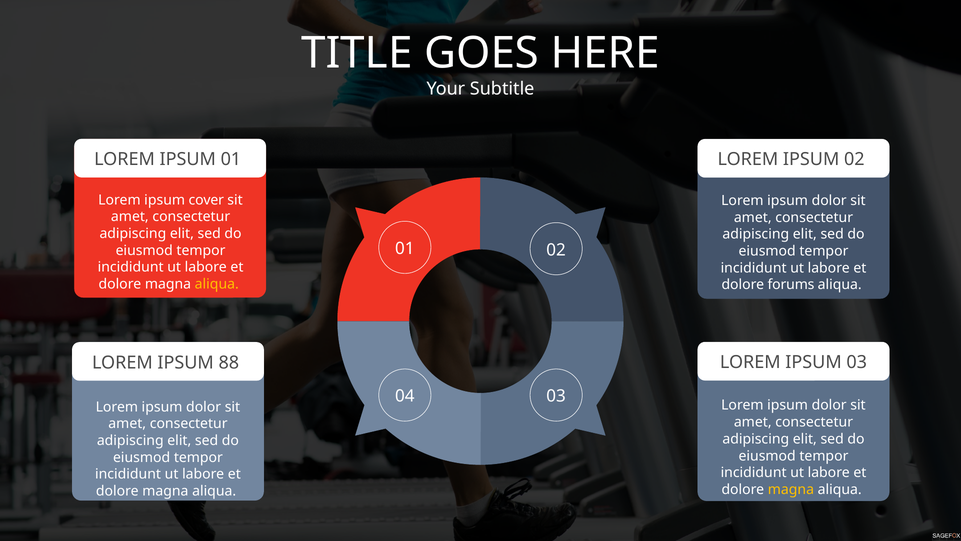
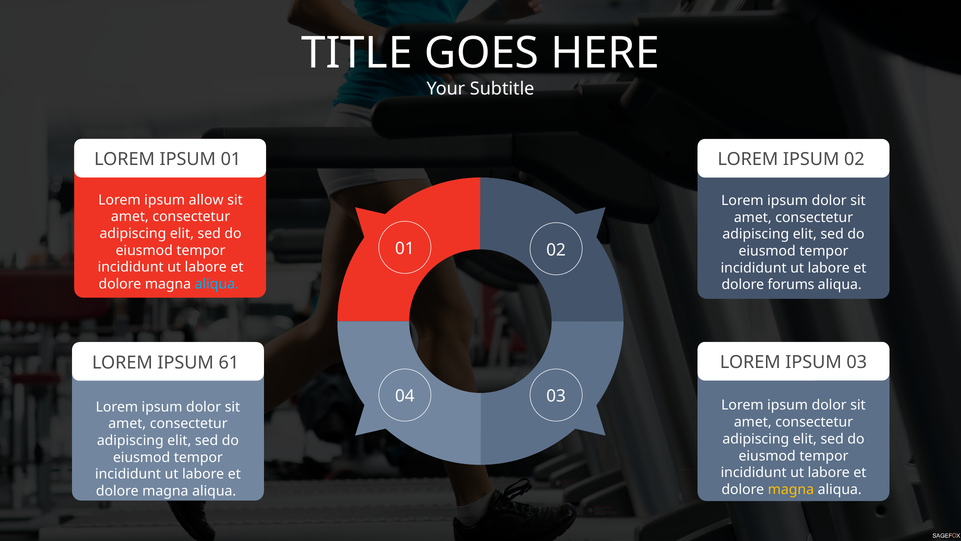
cover: cover -> allow
aliqua at (217, 284) colour: yellow -> light blue
88: 88 -> 61
